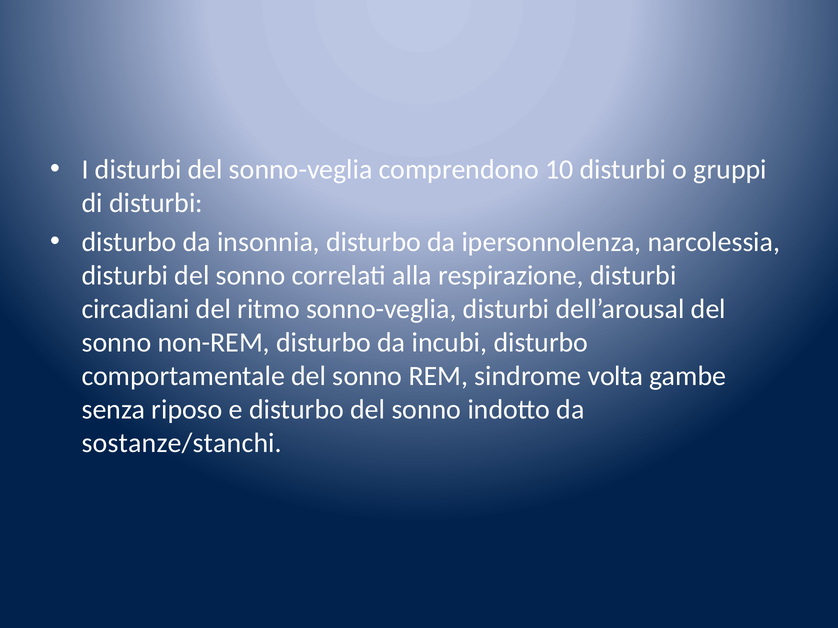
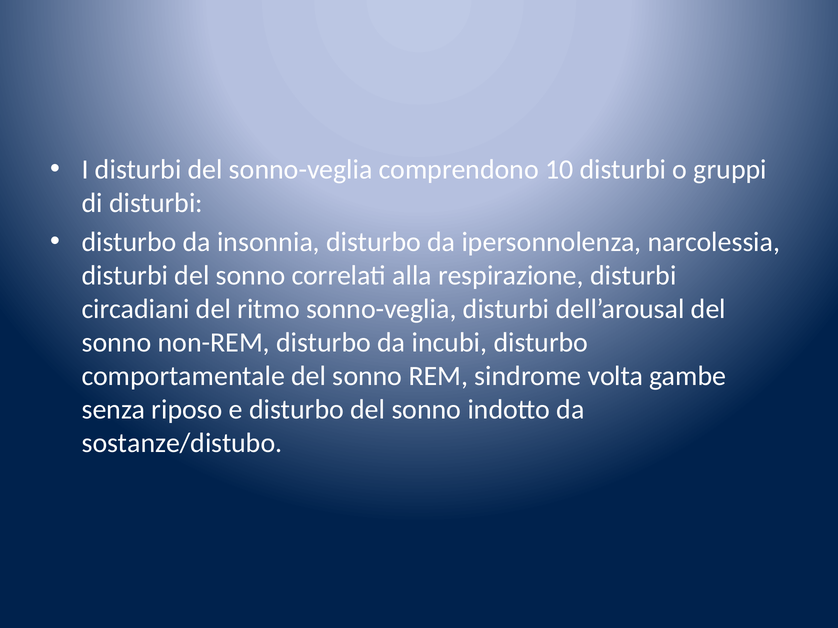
sostanze/stanchi: sostanze/stanchi -> sostanze/distubo
